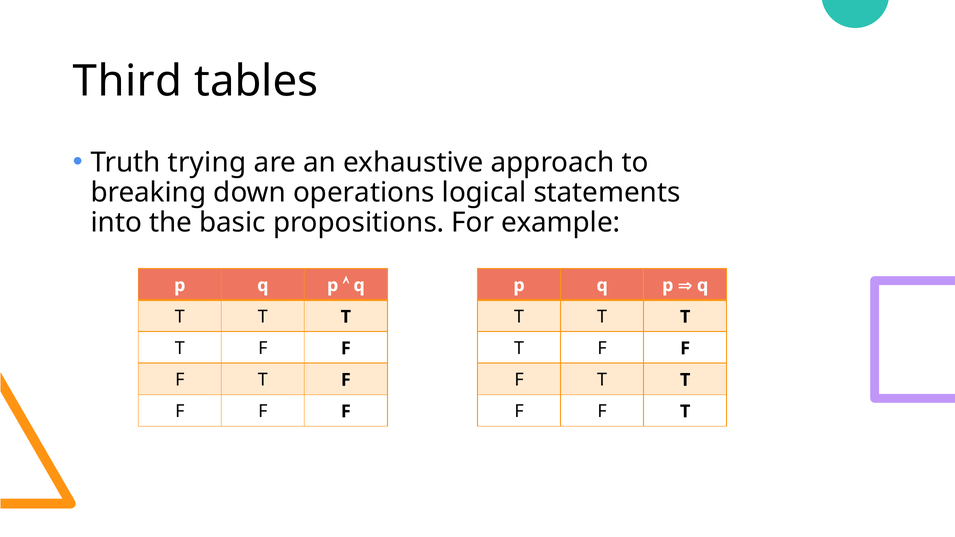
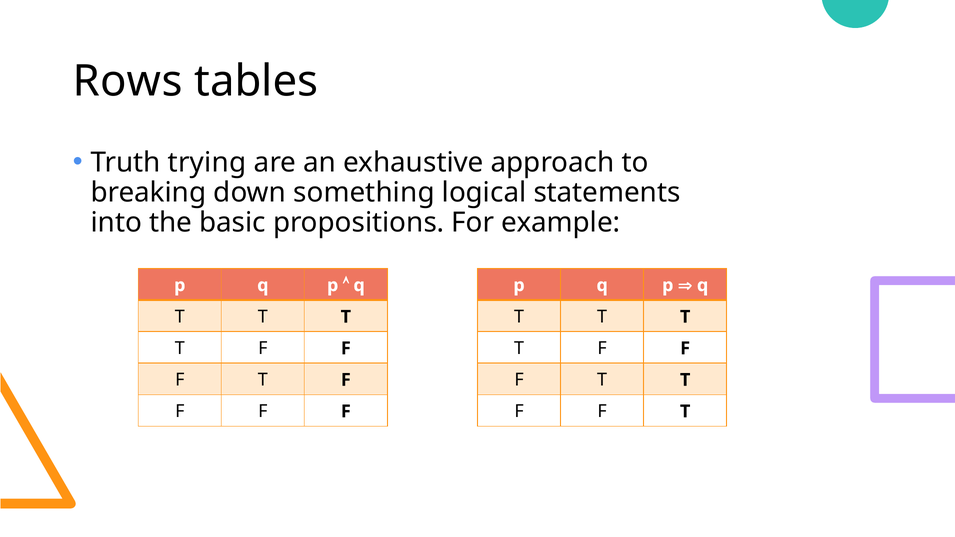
Third: Third -> Rows
operations: operations -> something
